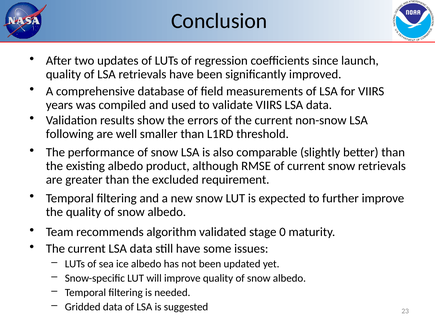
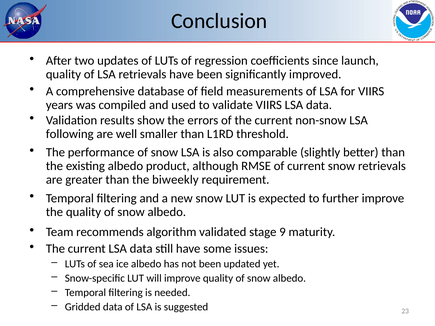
excluded: excluded -> biweekly
0: 0 -> 9
